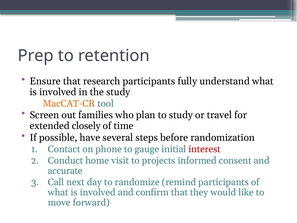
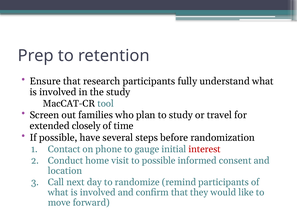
MacCAT-CR colour: orange -> black
to projects: projects -> possible
accurate: accurate -> location
